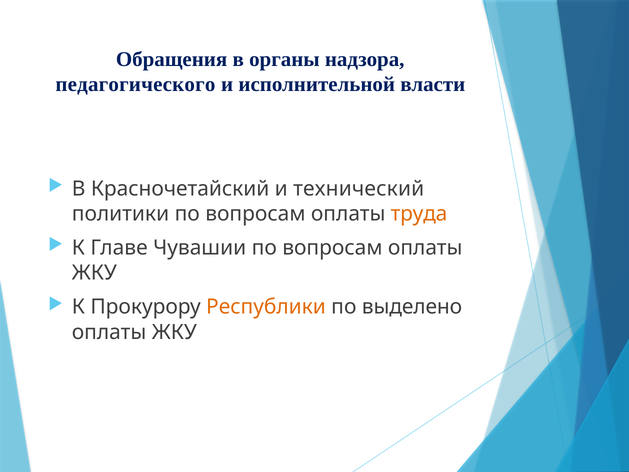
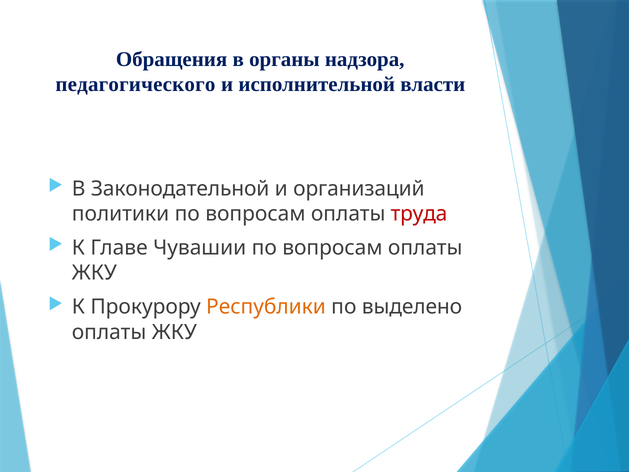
Красночетайский: Красночетайский -> Законодательной
технический: технический -> организаций
труда colour: orange -> red
